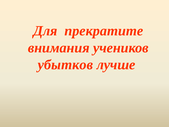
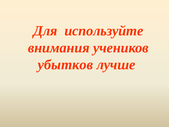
прекратите: прекратите -> используйте
